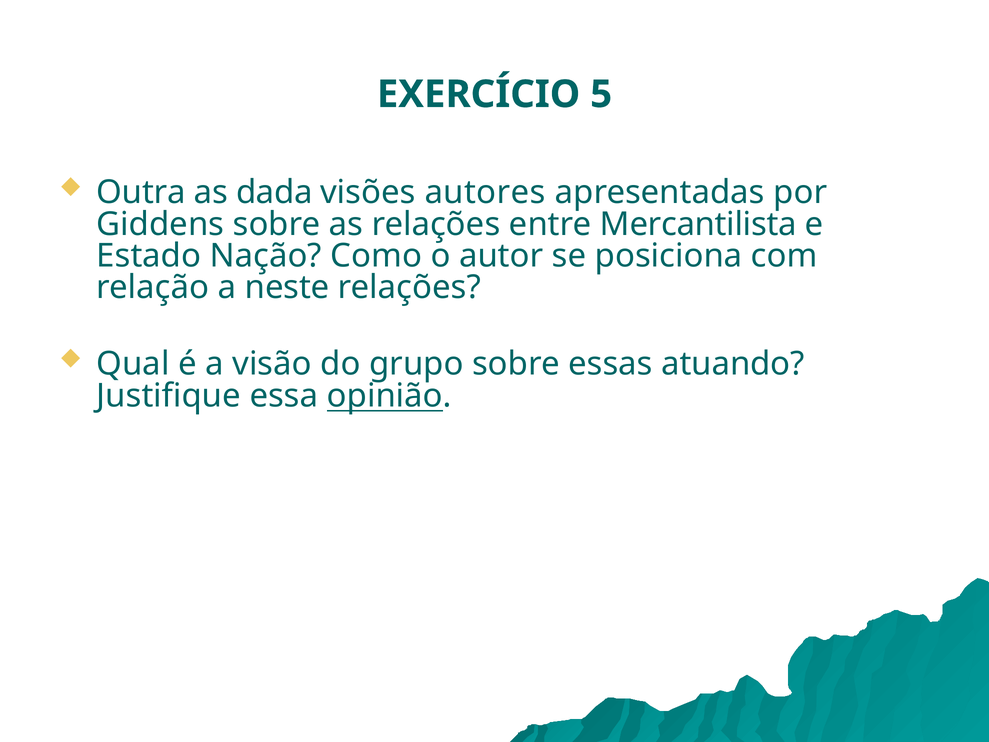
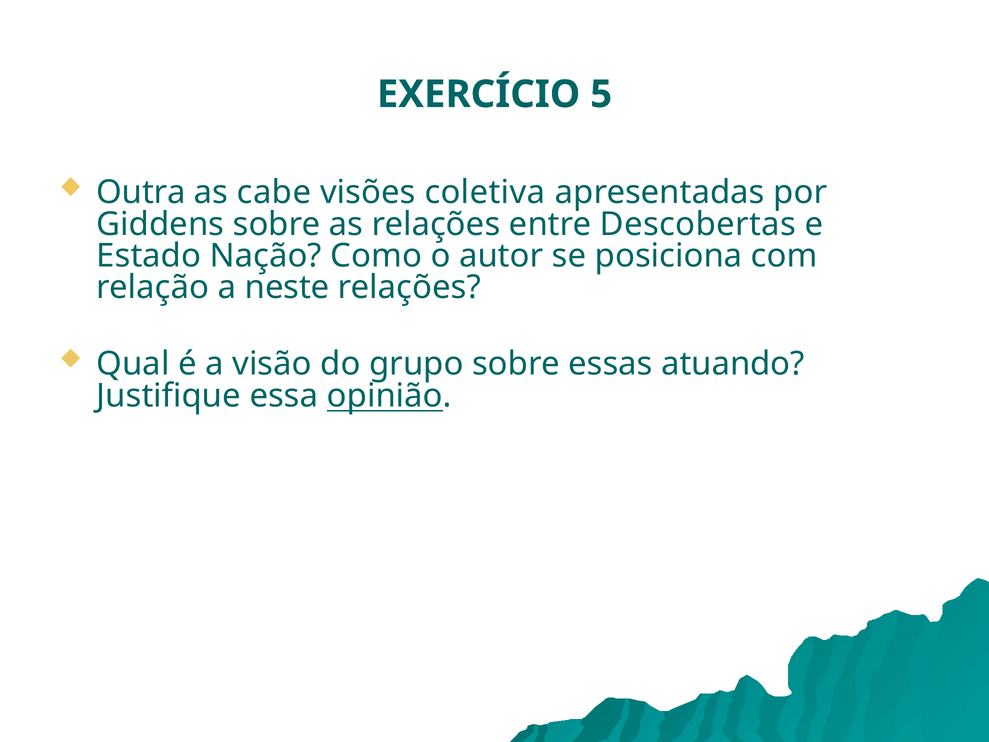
dada: dada -> cabe
autores: autores -> coletiva
Mercantilista: Mercantilista -> Descobertas
